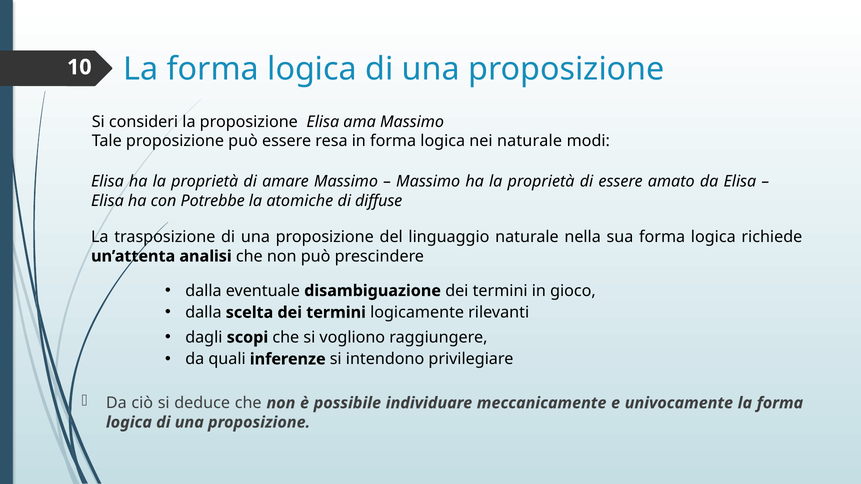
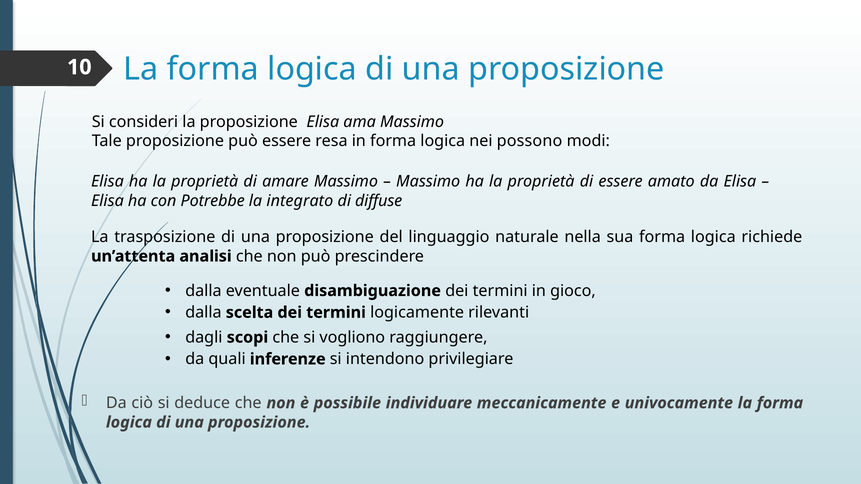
nei naturale: naturale -> possono
atomiche: atomiche -> integrato
